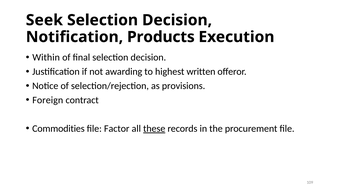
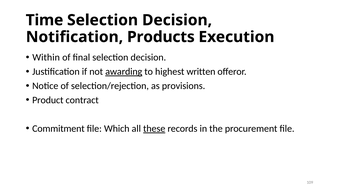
Seek: Seek -> Time
awarding underline: none -> present
Foreign: Foreign -> Product
Commodities: Commodities -> Commitment
Factor: Factor -> Which
